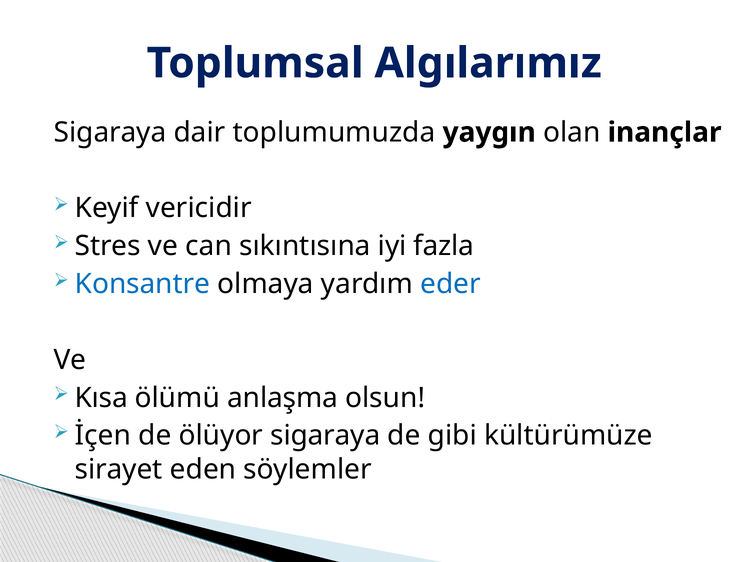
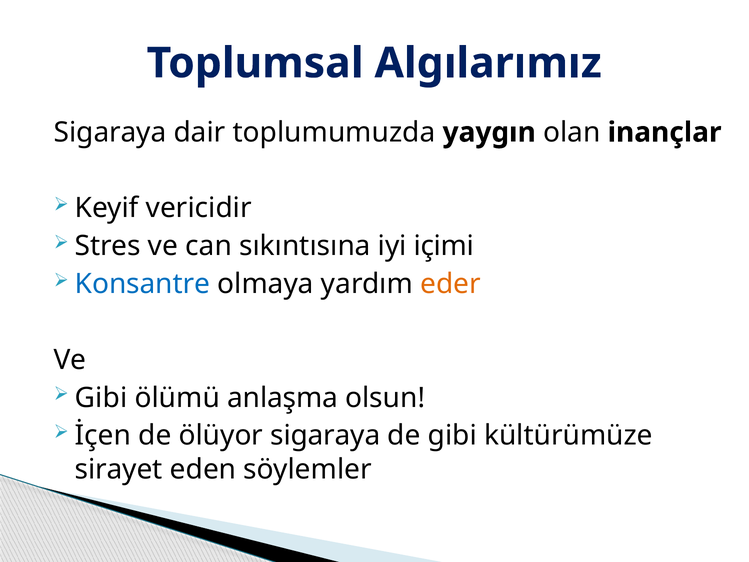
fazla: fazla -> içimi
eder colour: blue -> orange
Kısa at (101, 398): Kısa -> Gibi
